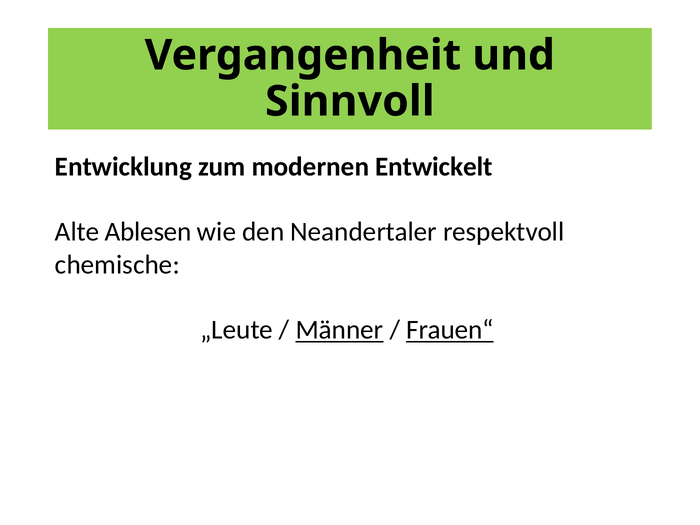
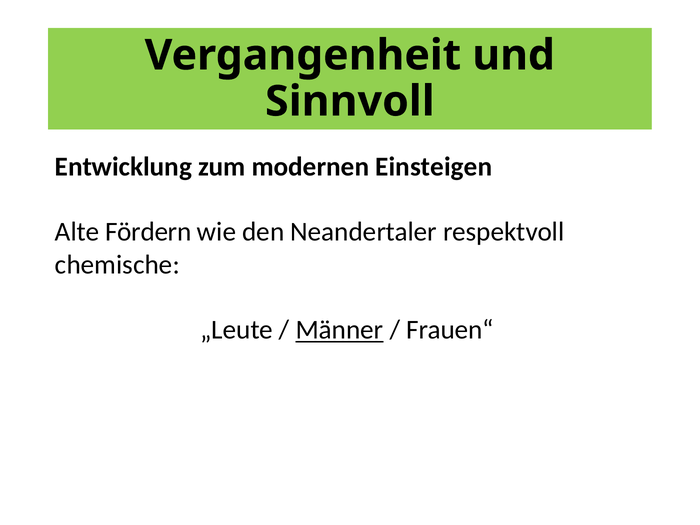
Entwickelt: Entwickelt -> Einsteigen
Ablesen: Ablesen -> Fördern
Frauen“ underline: present -> none
